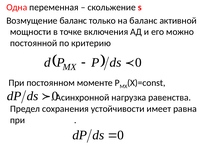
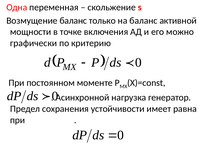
постоянной: постоянной -> графически
равенства: равенства -> генератор
